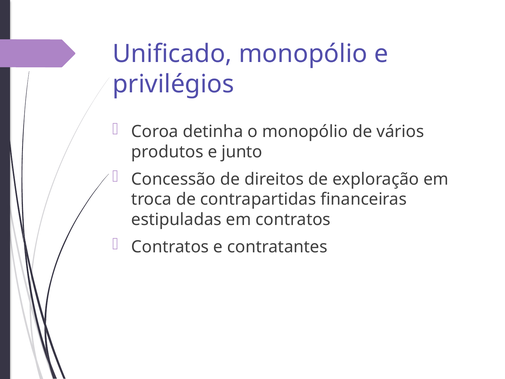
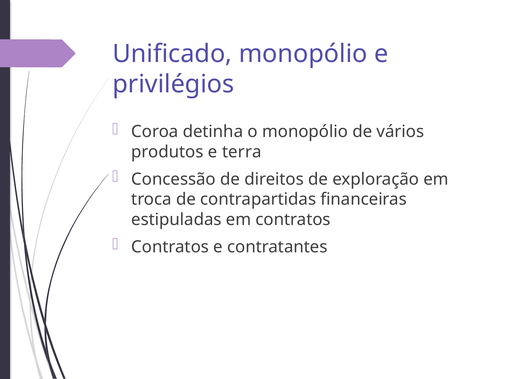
junto: junto -> terra
